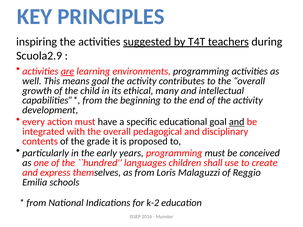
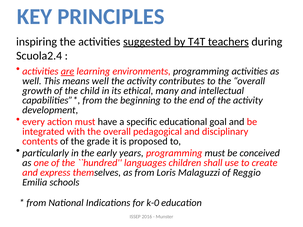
Scuola2.9: Scuola2.9 -> Scuola2.4
means goal: goal -> well
and at (237, 122) underline: present -> none
k-2: k-2 -> k-0
